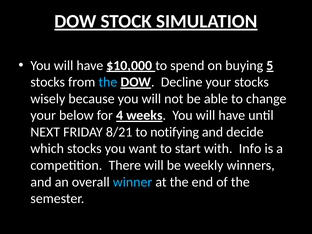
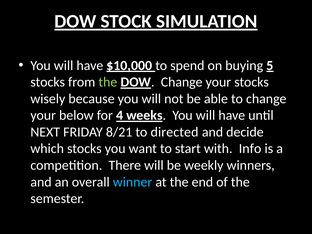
the at (108, 82) colour: light blue -> light green
DOW Decline: Decline -> Change
notifying: notifying -> directed
